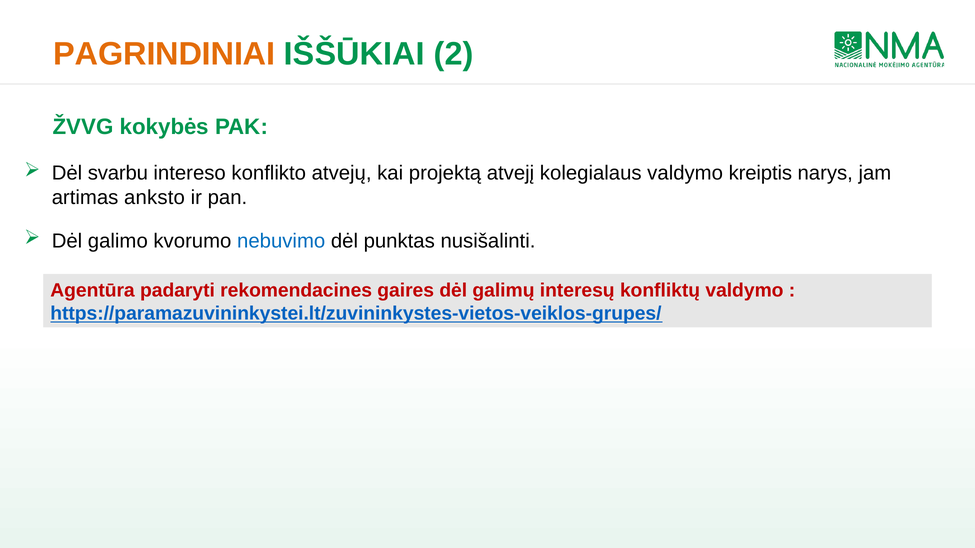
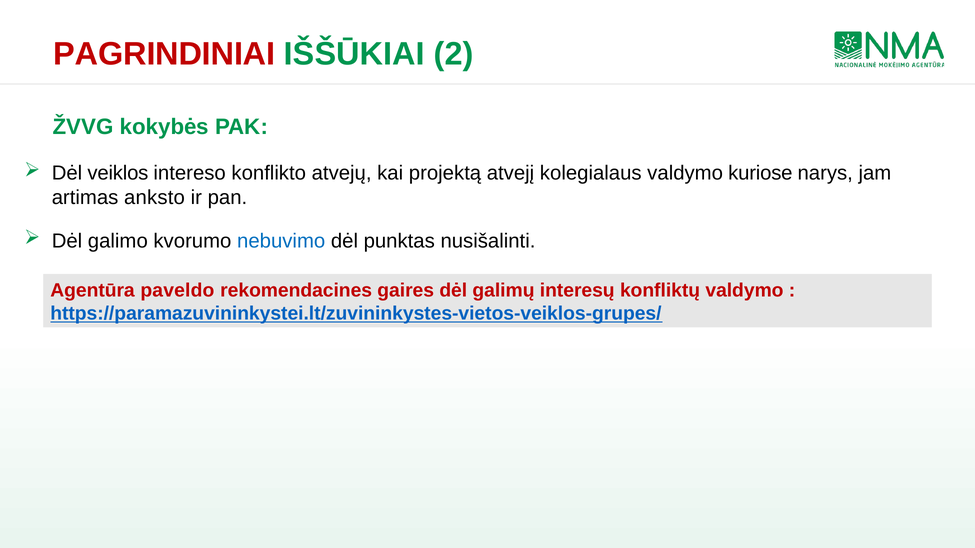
PAGRINDINIAI colour: orange -> red
svarbu: svarbu -> veiklos
kreiptis: kreiptis -> kuriose
padaryti: padaryti -> paveldo
